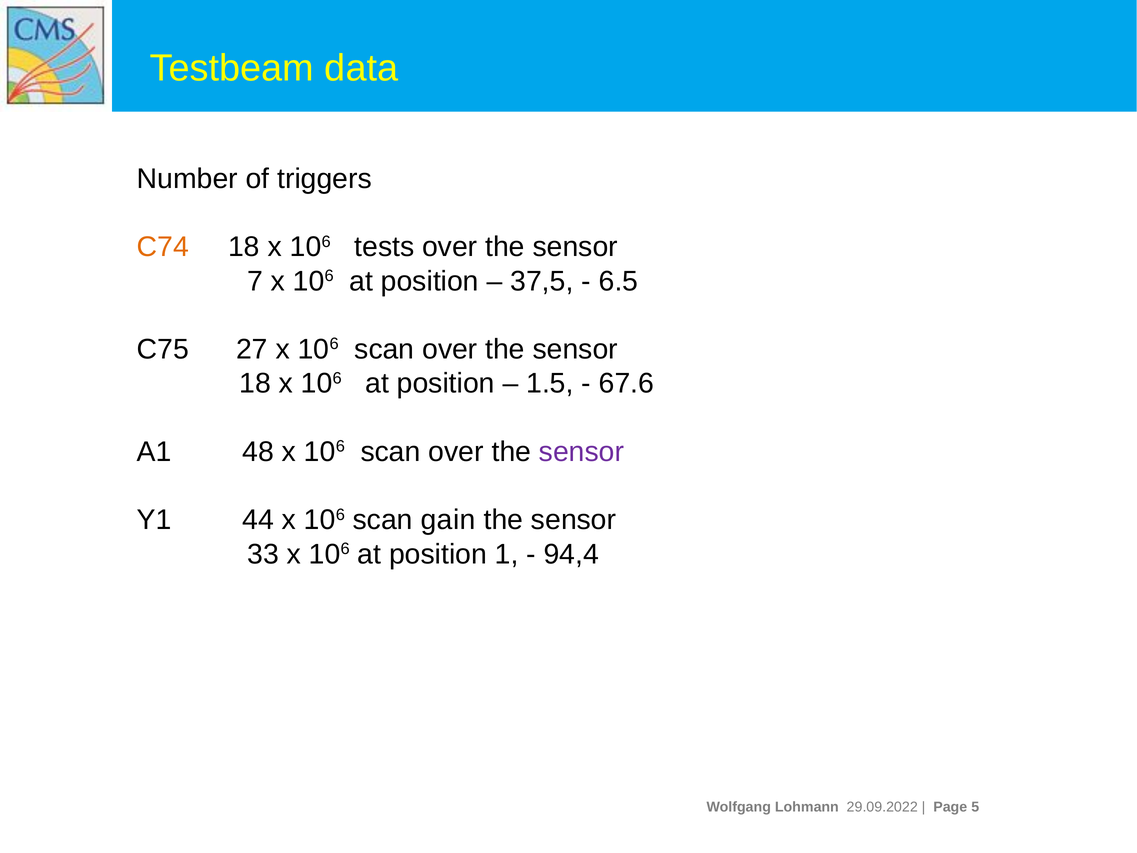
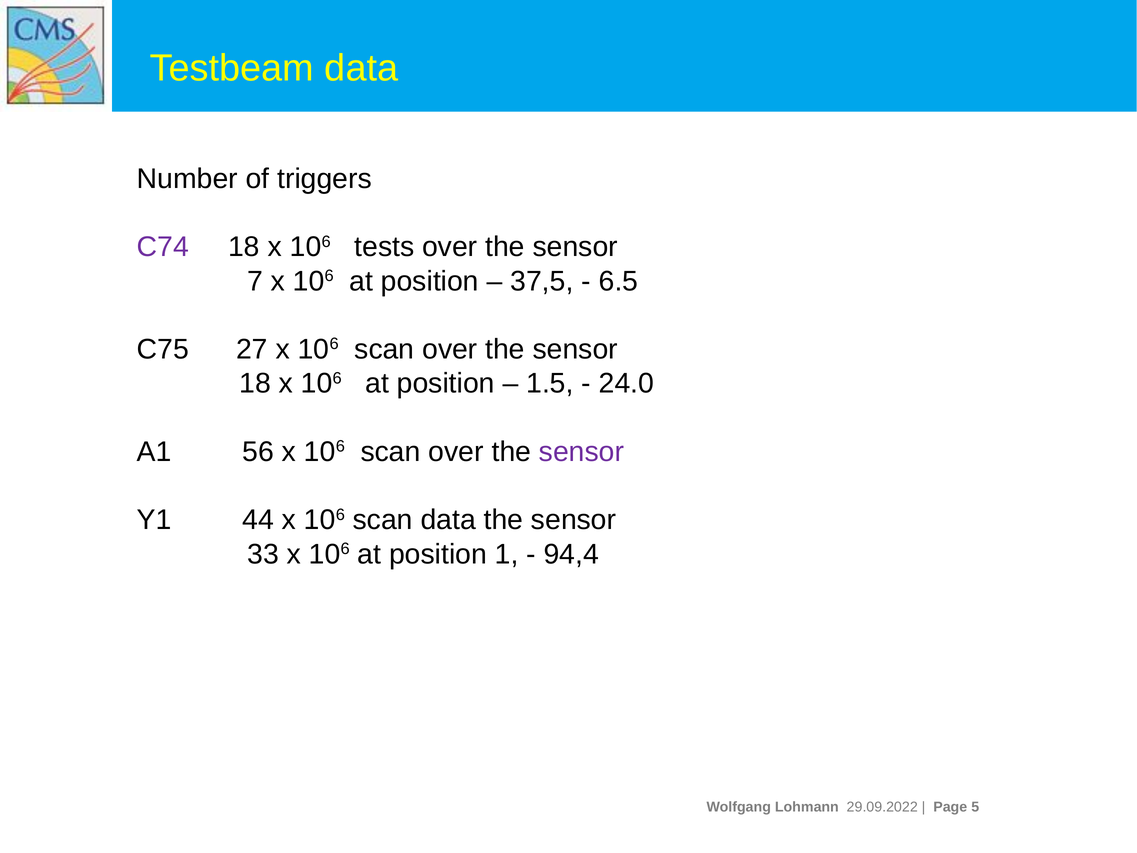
C74 colour: orange -> purple
67.6: 67.6 -> 24.0
48: 48 -> 56
scan gain: gain -> data
